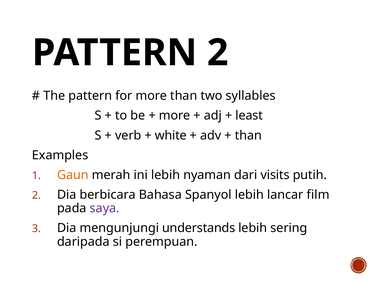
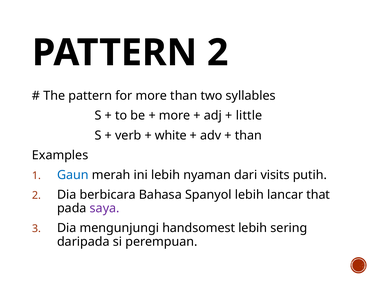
least: least -> little
Gaun colour: orange -> blue
film: film -> that
understands: understands -> handsomest
